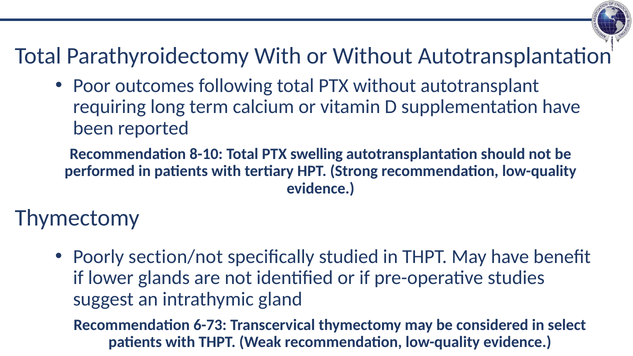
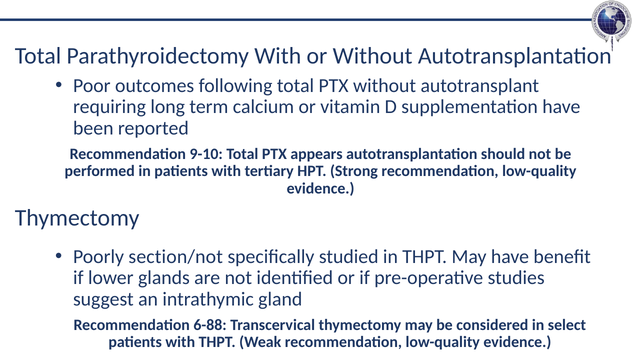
8-10: 8-10 -> 9-10
swelling: swelling -> appears
6-73: 6-73 -> 6-88
